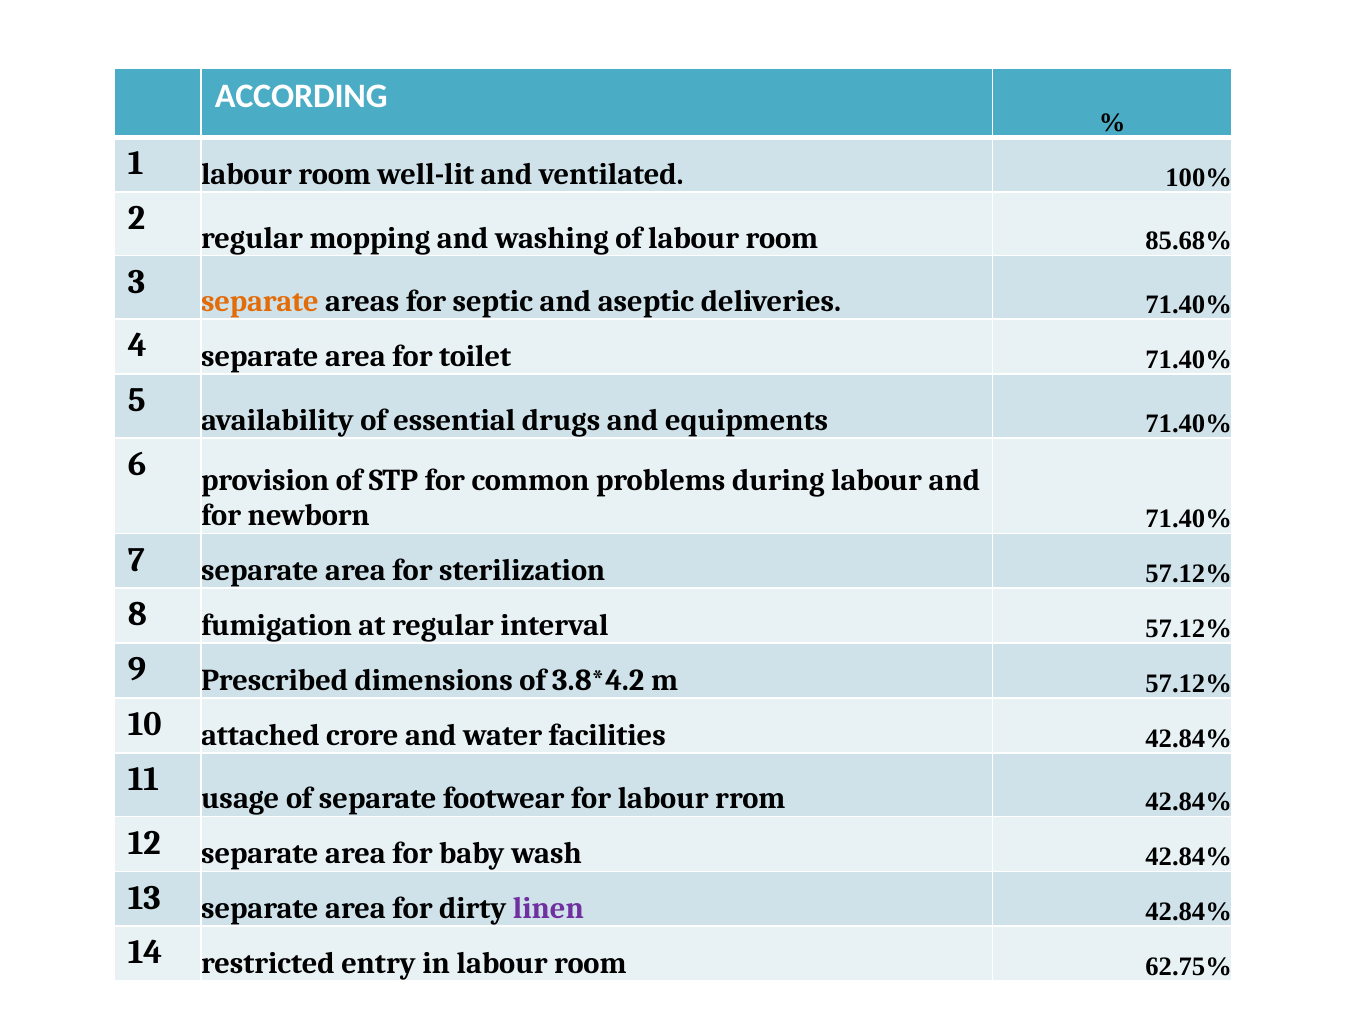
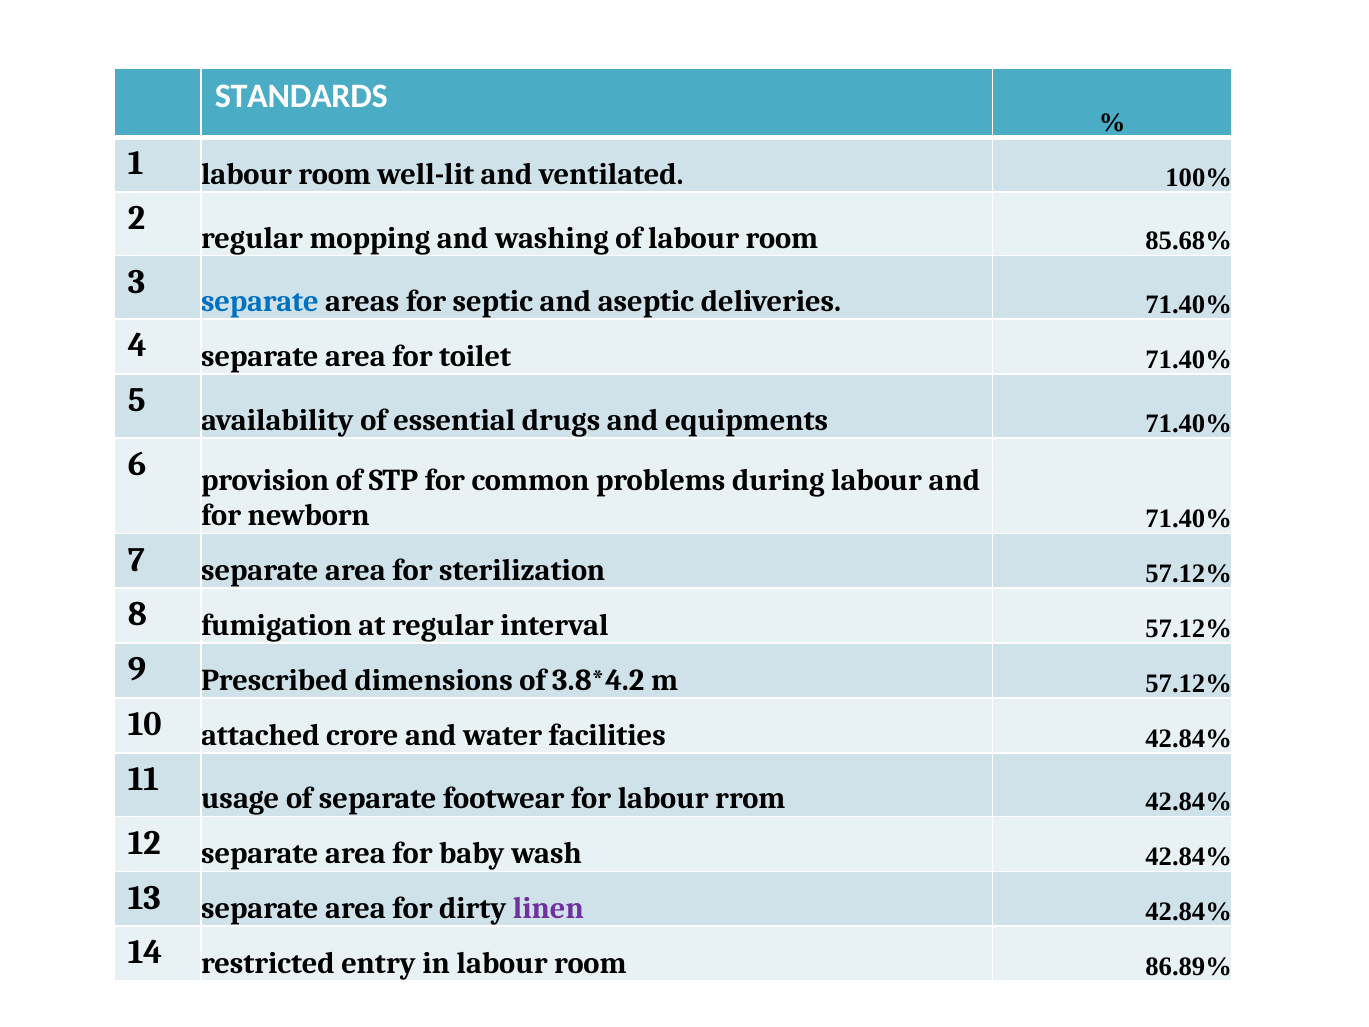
ACCORDING: ACCORDING -> STANDARDS
separate at (260, 302) colour: orange -> blue
62.75%: 62.75% -> 86.89%
